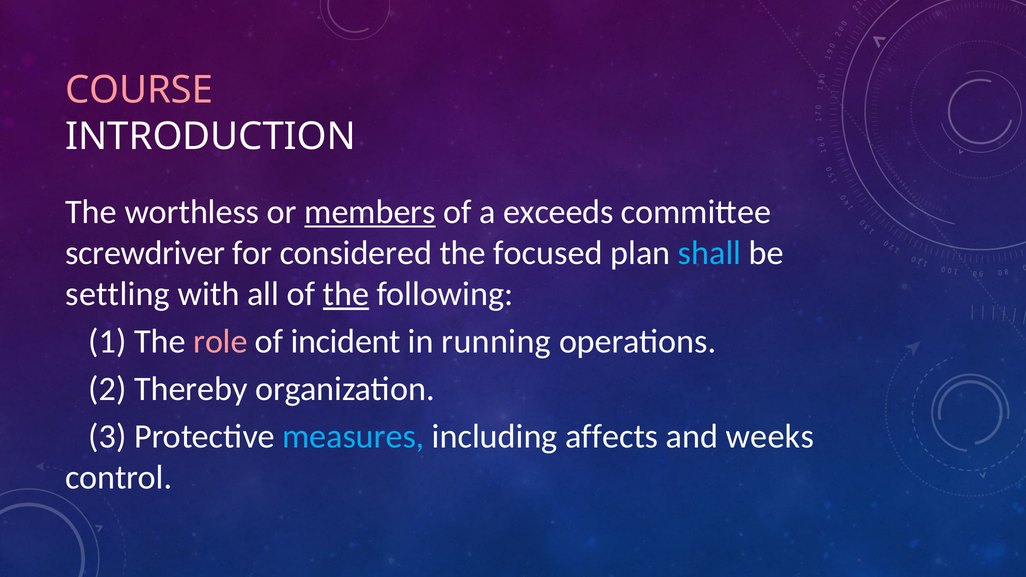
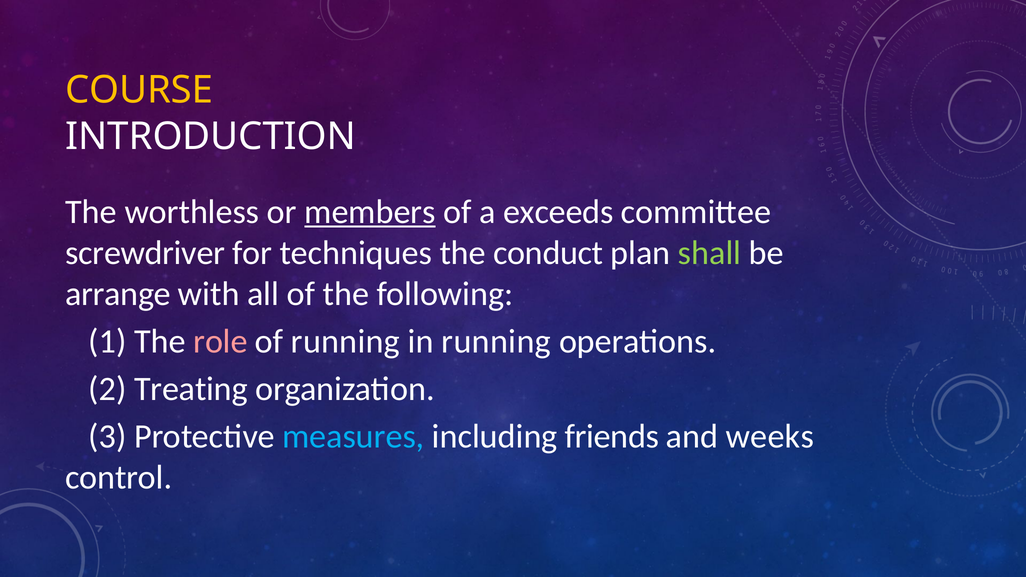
COURSE colour: pink -> yellow
considered: considered -> techniques
focused: focused -> conduct
shall colour: light blue -> light green
settling: settling -> arrange
the at (346, 294) underline: present -> none
of incident: incident -> running
Thereby: Thereby -> Treating
affects: affects -> friends
